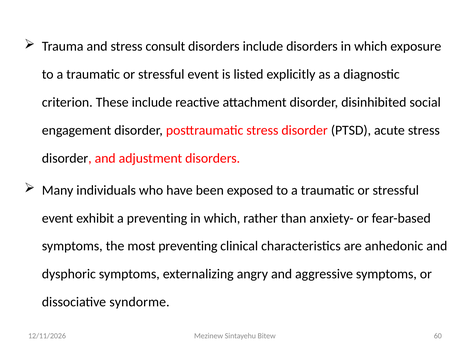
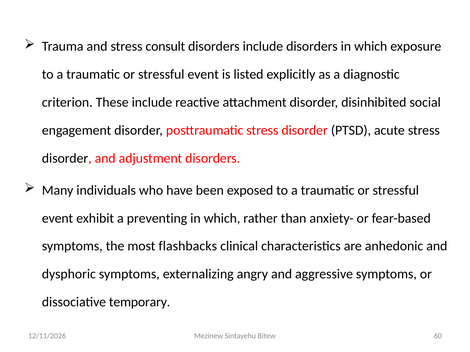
most preventing: preventing -> flashbacks
syndorme: syndorme -> temporary
